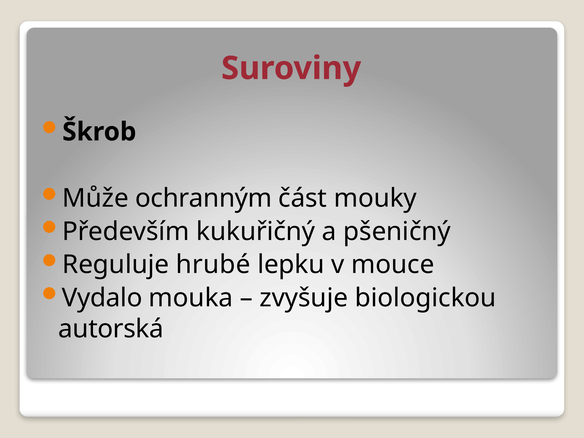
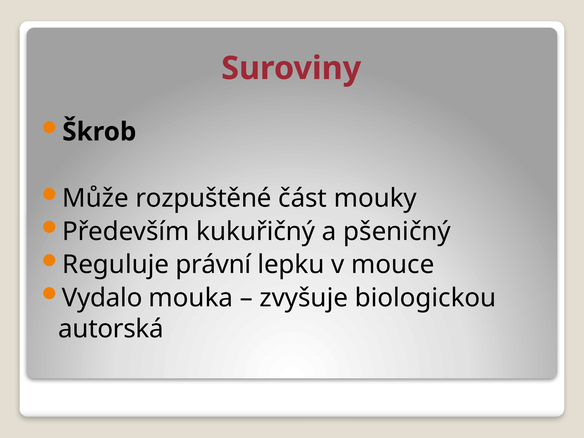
ochranným: ochranným -> rozpuštěné
hrubé: hrubé -> právní
